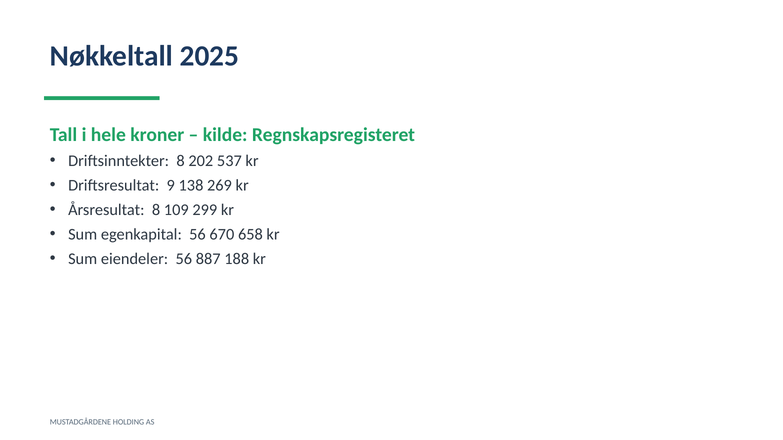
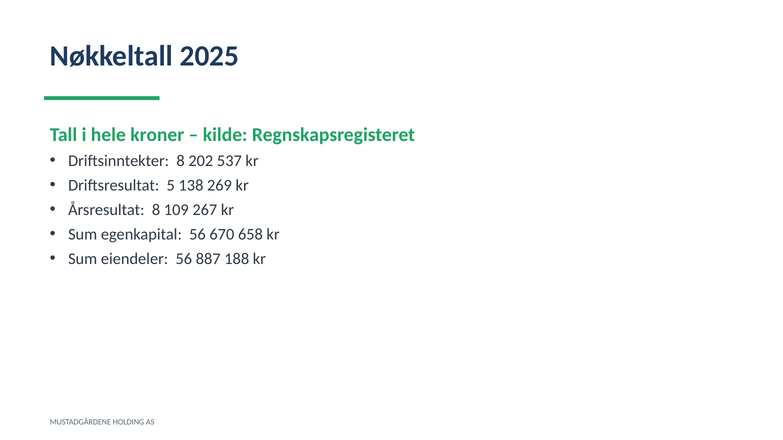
9: 9 -> 5
299: 299 -> 267
